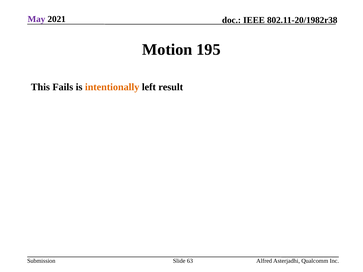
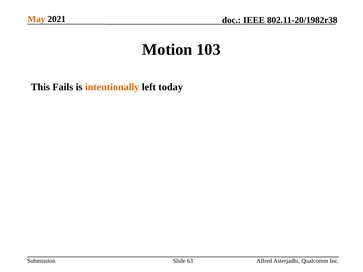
May colour: purple -> orange
195: 195 -> 103
result: result -> today
